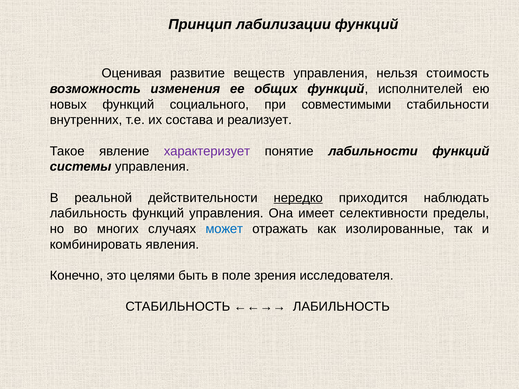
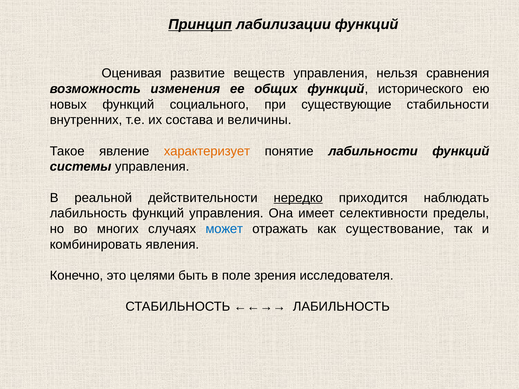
Принцип underline: none -> present
стоимость: стоимость -> сравнения
исполнителей: исполнителей -> исторического
совместимыми: совместимыми -> существующие
реализует: реализует -> величины
характеризует colour: purple -> orange
изолированные: изолированные -> существование
